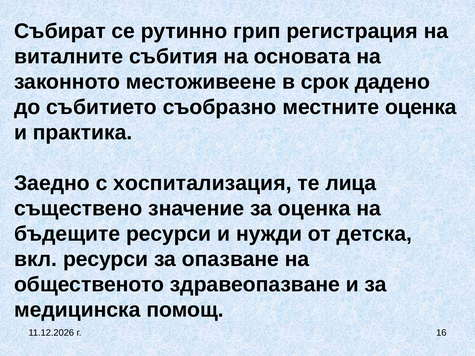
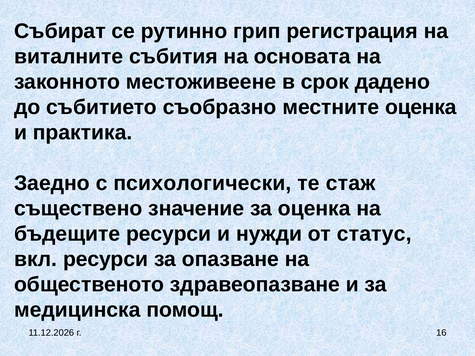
хоспитализация: хоспитализация -> психологически
лица: лица -> стаж
детска: детска -> статус
